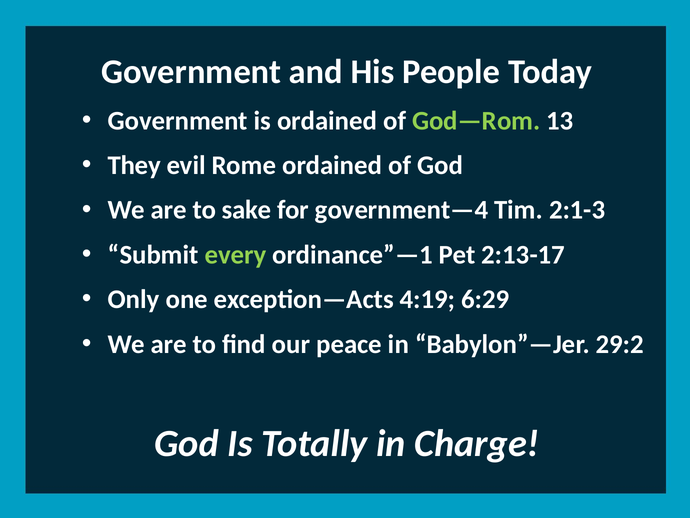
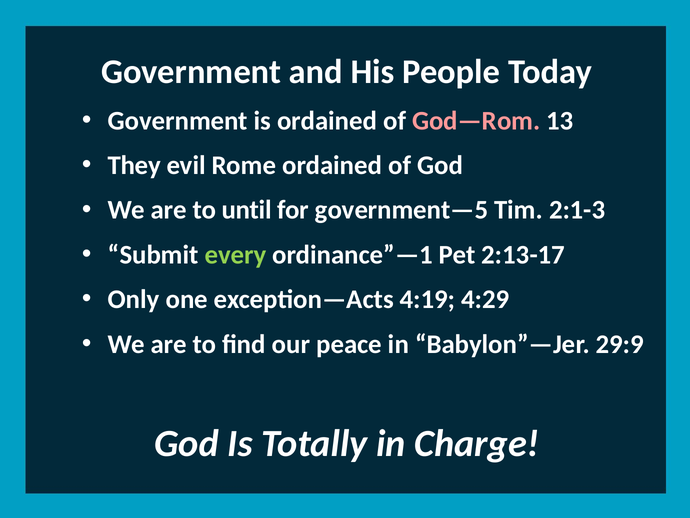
God—Rom colour: light green -> pink
sake: sake -> until
government—4: government—4 -> government—5
6:29: 6:29 -> 4:29
29:2: 29:2 -> 29:9
